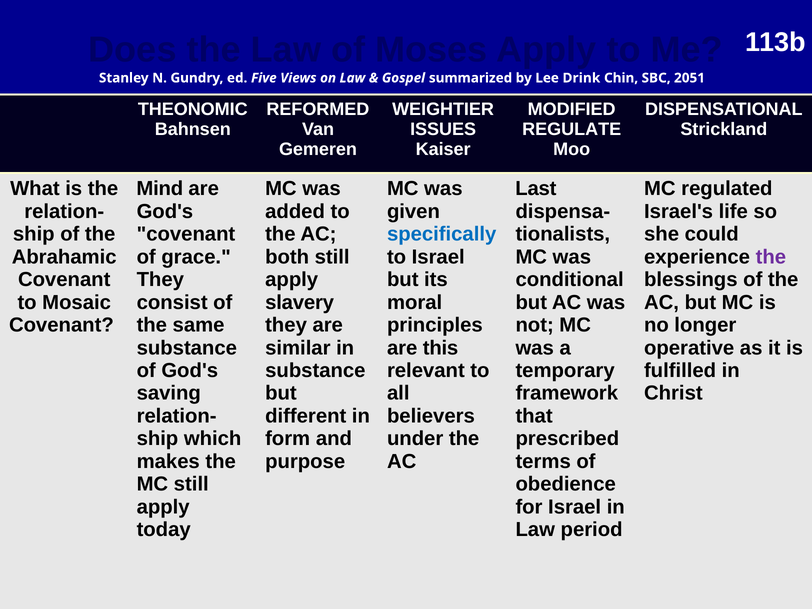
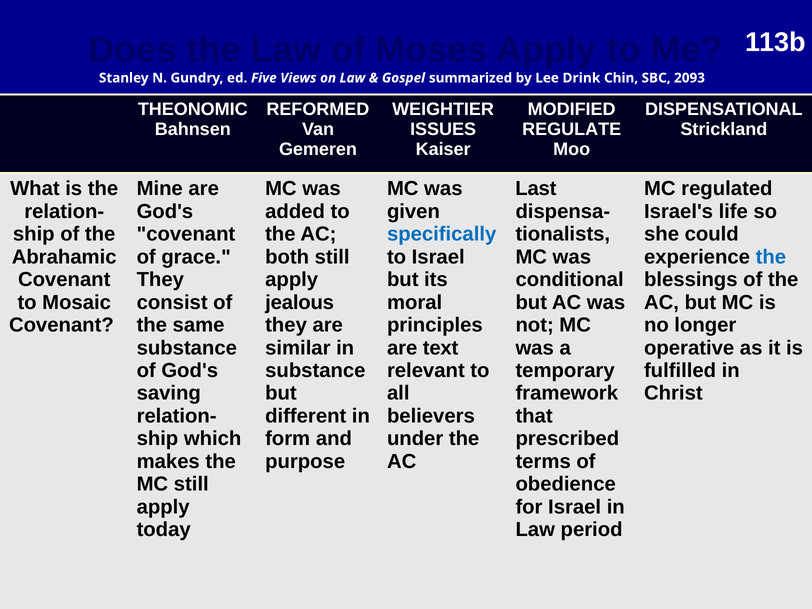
2051: 2051 -> 2093
Mind: Mind -> Mine
the at (771, 257) colour: purple -> blue
slavery: slavery -> jealous
this: this -> text
